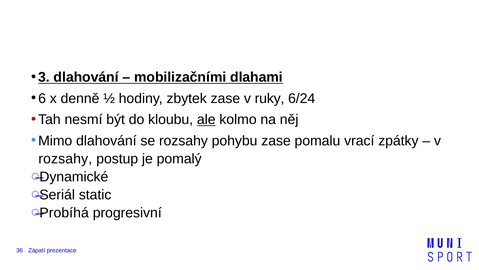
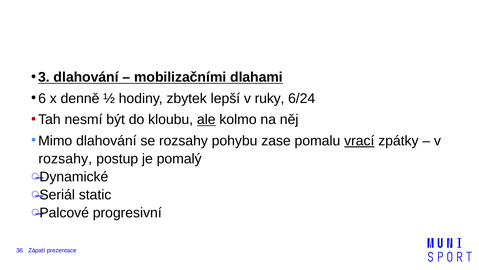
zbytek zase: zase -> lepší
vrací underline: none -> present
Probíhá: Probíhá -> Palcové
